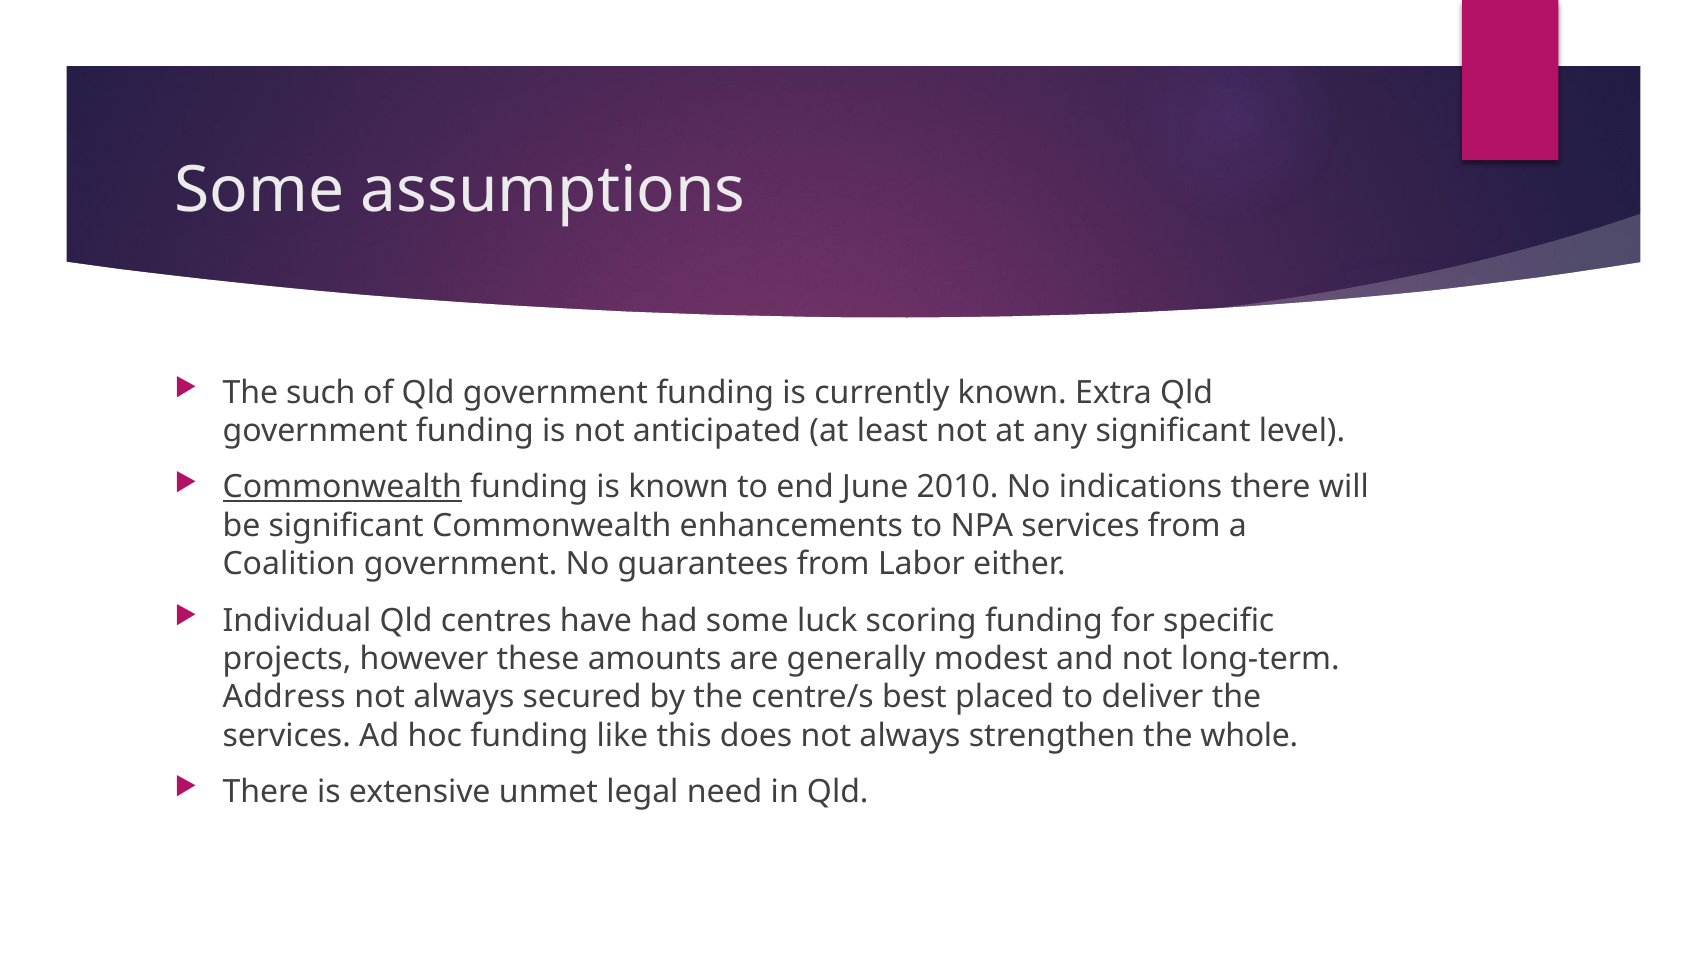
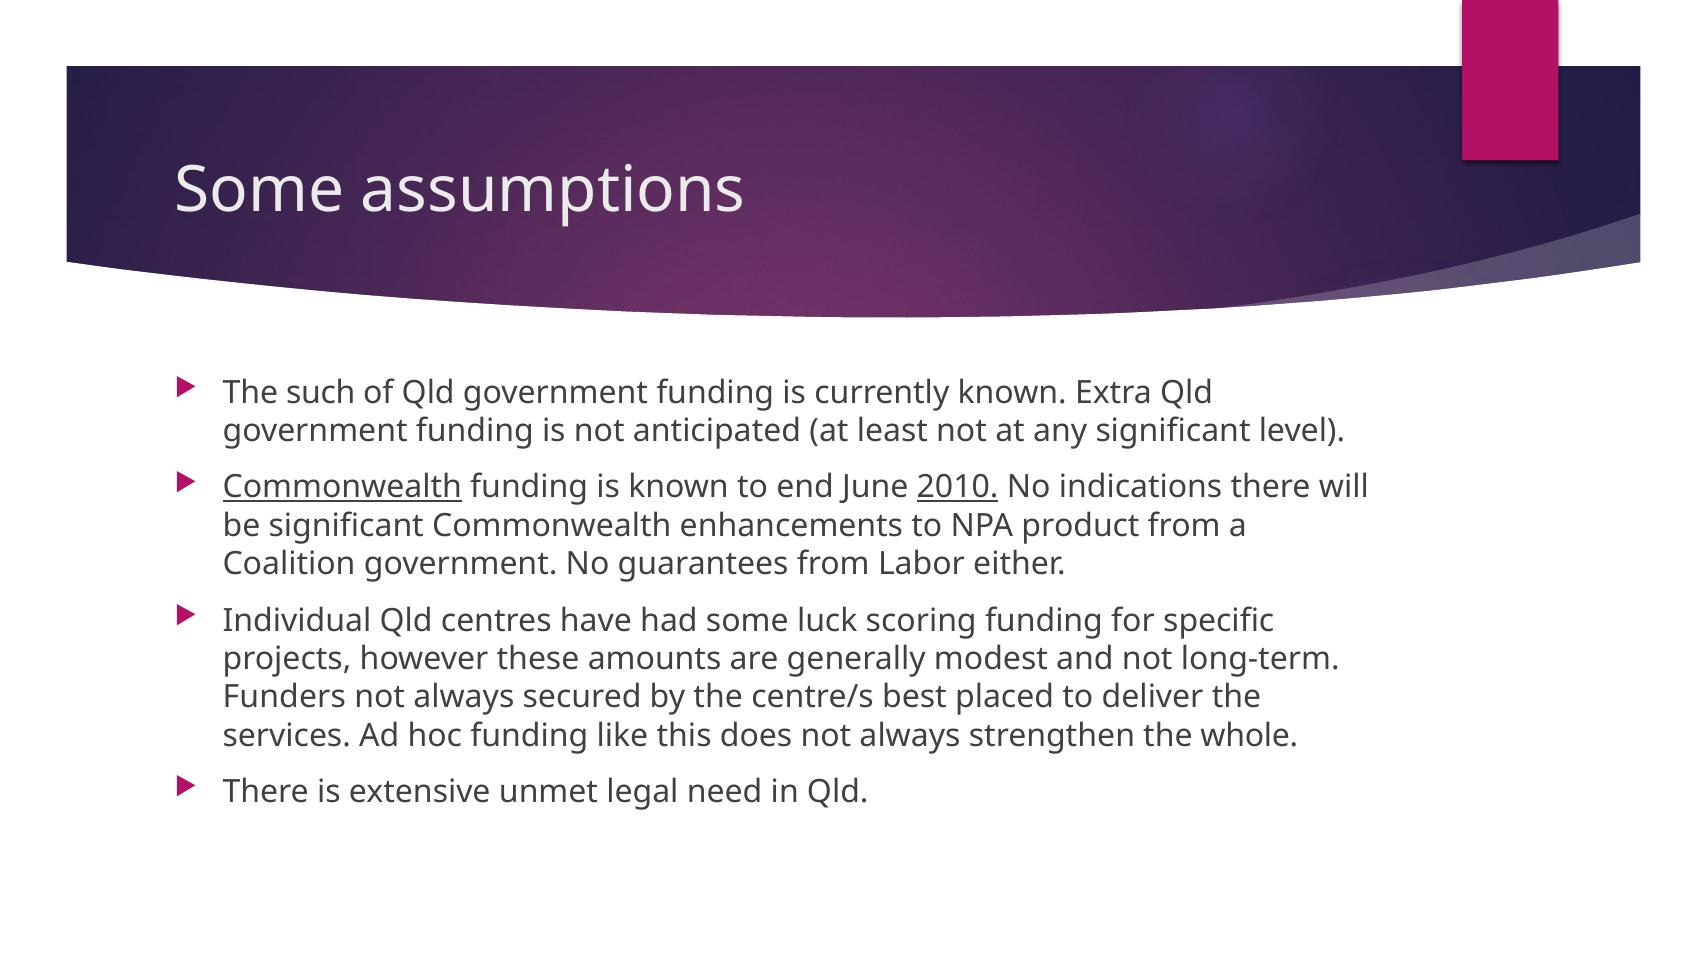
2010 underline: none -> present
NPA services: services -> product
Address: Address -> Funders
